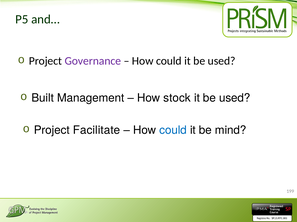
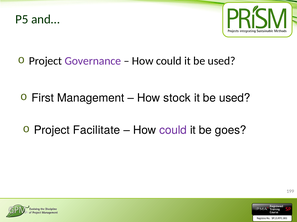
Built: Built -> First
could at (173, 130) colour: blue -> purple
mind: mind -> goes
